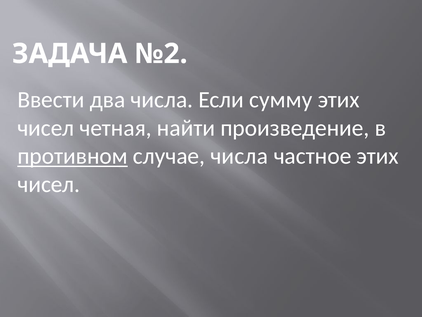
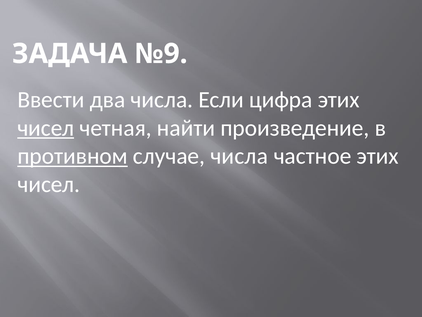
№2: №2 -> №9
сумму: сумму -> цифра
чисел at (46, 128) underline: none -> present
